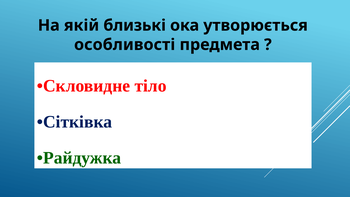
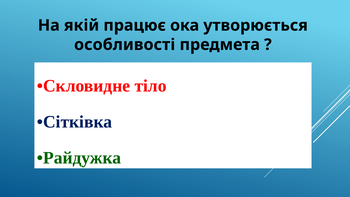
близькі: близькі -> працює
